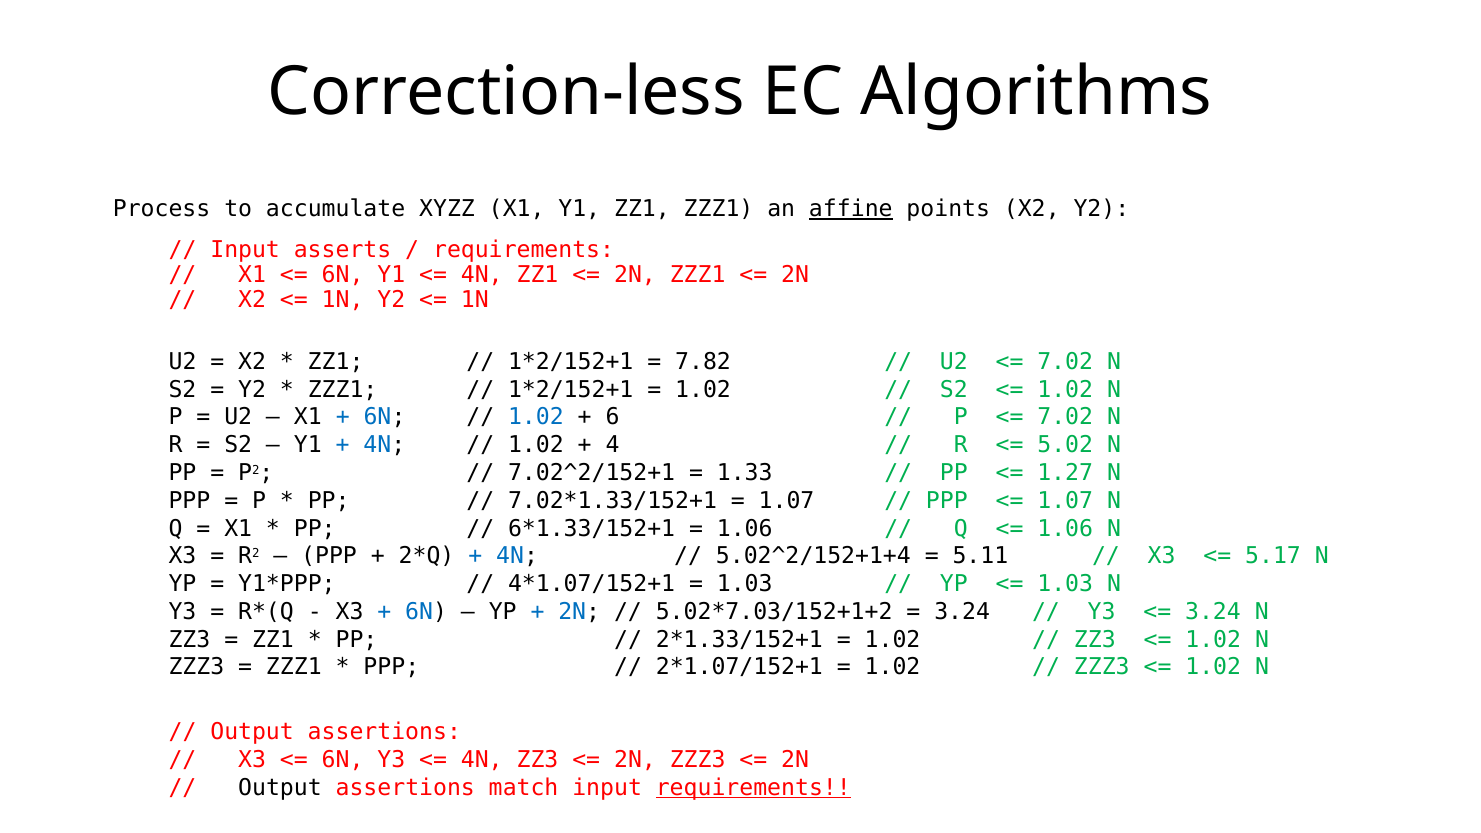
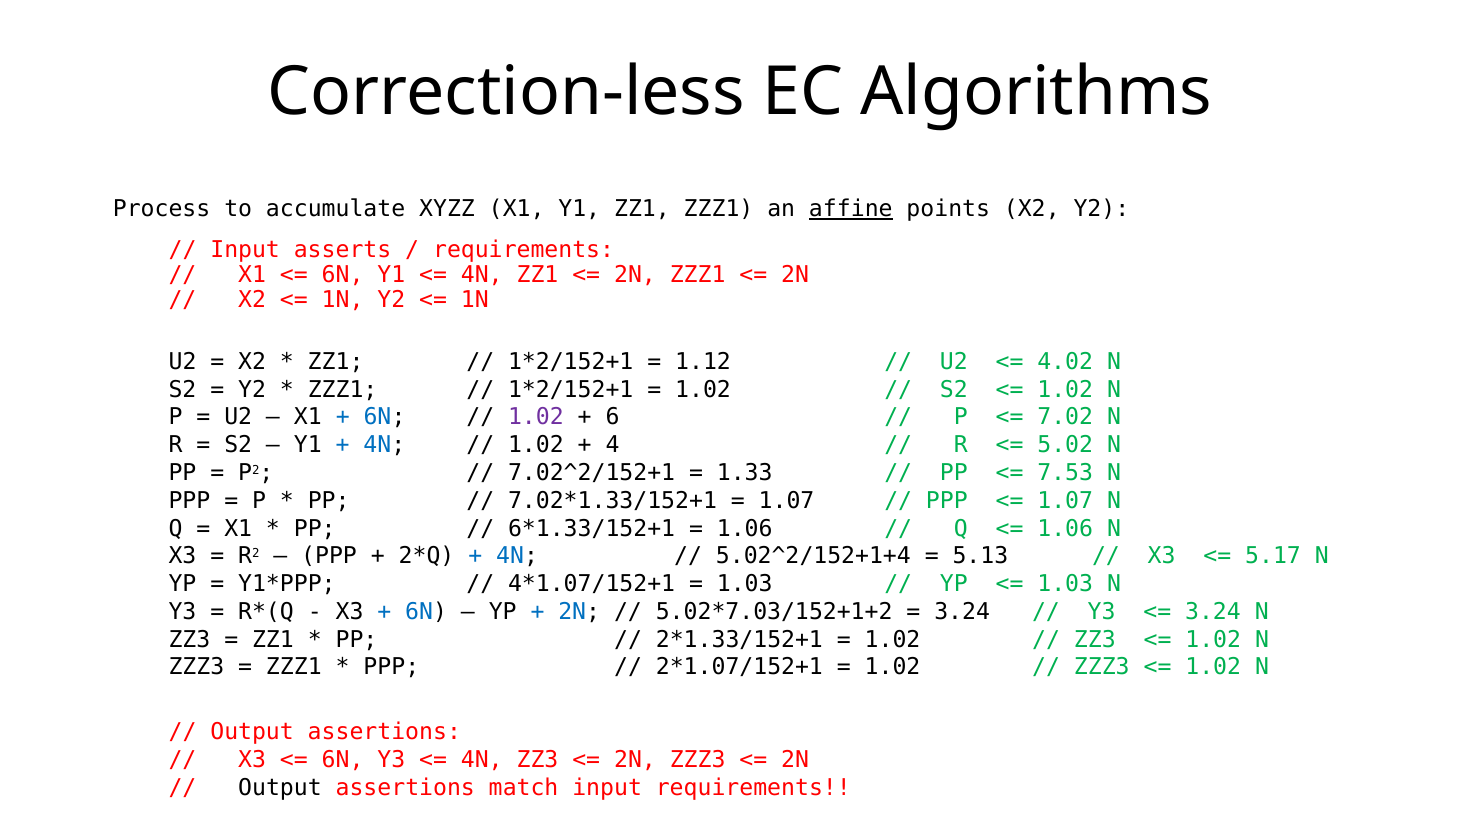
7.82: 7.82 -> 1.12
7.02 at (1065, 362): 7.02 -> 4.02
1.02 at (536, 417) colour: blue -> purple
1.27: 1.27 -> 7.53
5.11: 5.11 -> 5.13
requirements at (753, 788) underline: present -> none
